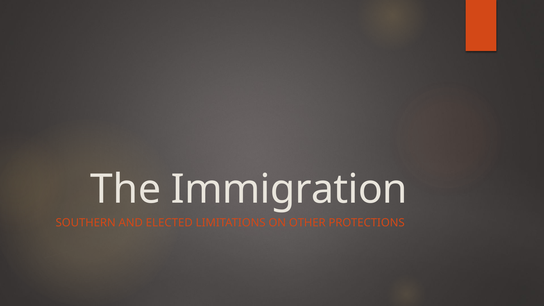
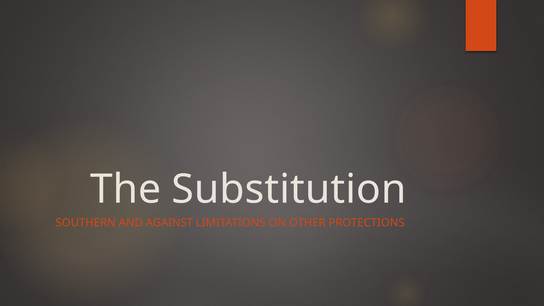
Immigration: Immigration -> Substitution
ELECTED: ELECTED -> AGAINST
